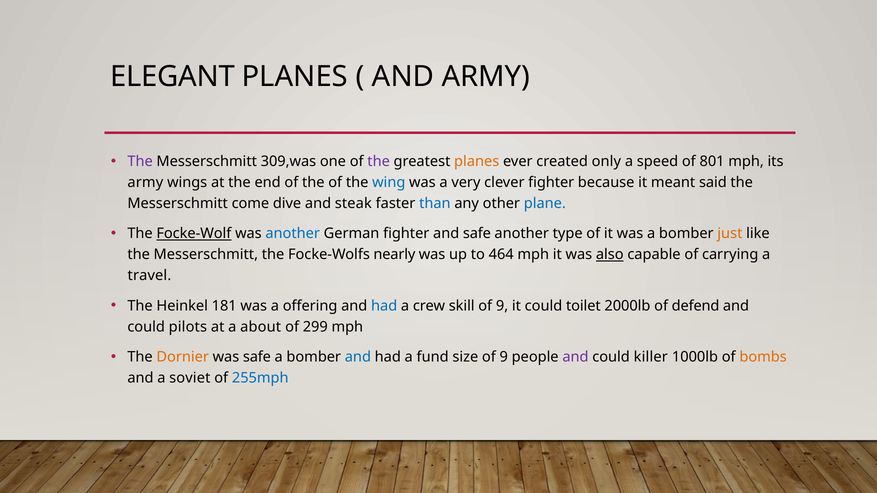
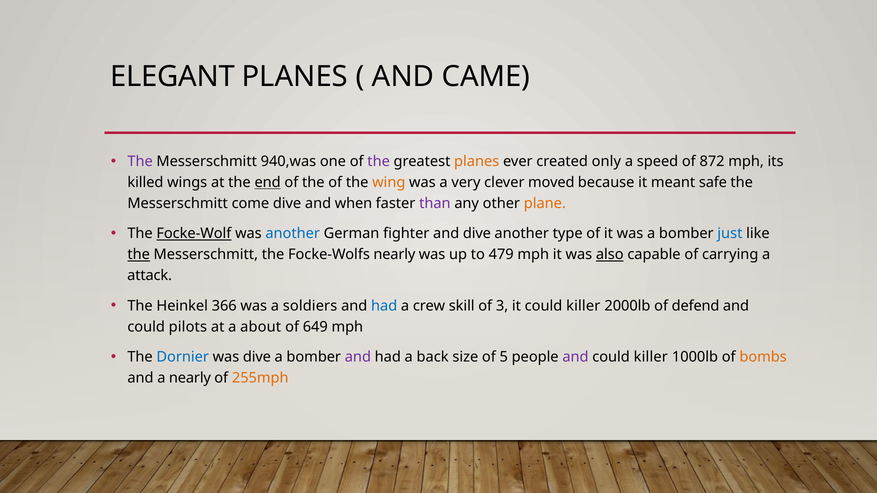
AND ARMY: ARMY -> CAME
309,was: 309,was -> 940,was
801: 801 -> 872
army at (145, 183): army -> killed
end underline: none -> present
wing colour: blue -> orange
clever fighter: fighter -> moved
said: said -> safe
steak: steak -> when
than colour: blue -> purple
plane colour: blue -> orange
and safe: safe -> dive
just colour: orange -> blue
the at (139, 255) underline: none -> present
464: 464 -> 479
travel: travel -> attack
181: 181 -> 366
offering: offering -> soldiers
9 at (502, 306): 9 -> 3
it could toilet: toilet -> killer
299: 299 -> 649
Dornier colour: orange -> blue
was safe: safe -> dive
and at (358, 357) colour: blue -> purple
fund: fund -> back
size of 9: 9 -> 5
a soviet: soviet -> nearly
255mph colour: blue -> orange
